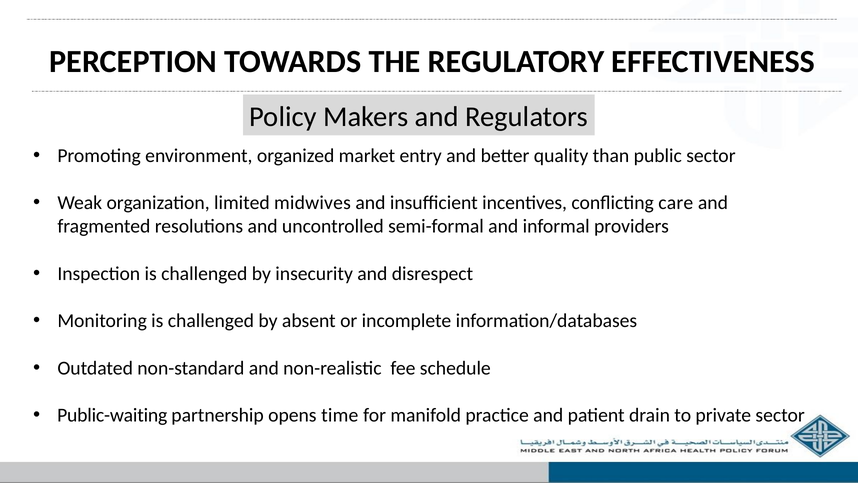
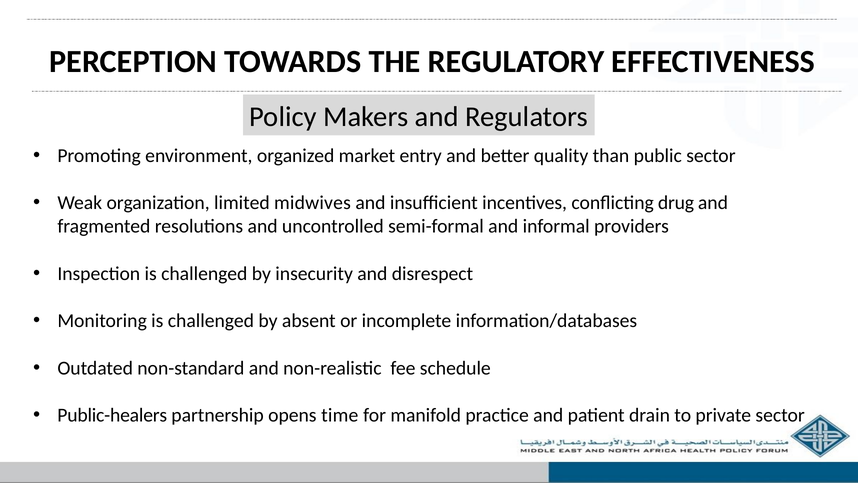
care: care -> drug
Public-waiting: Public-waiting -> Public-healers
